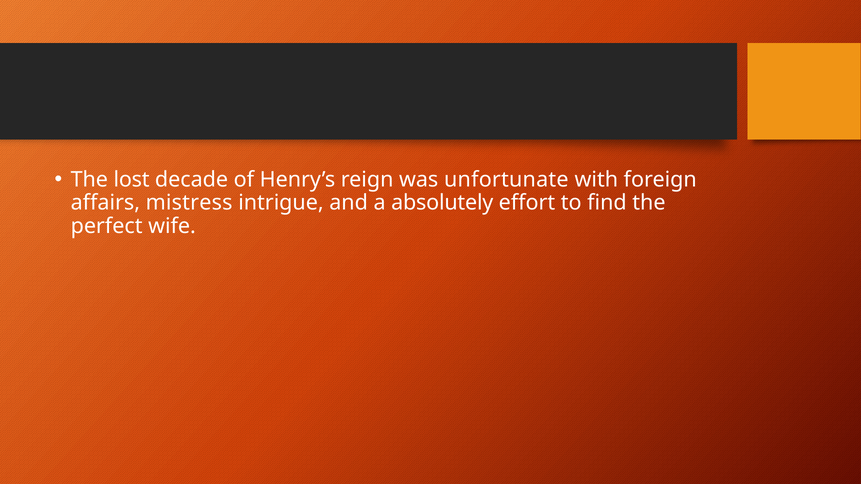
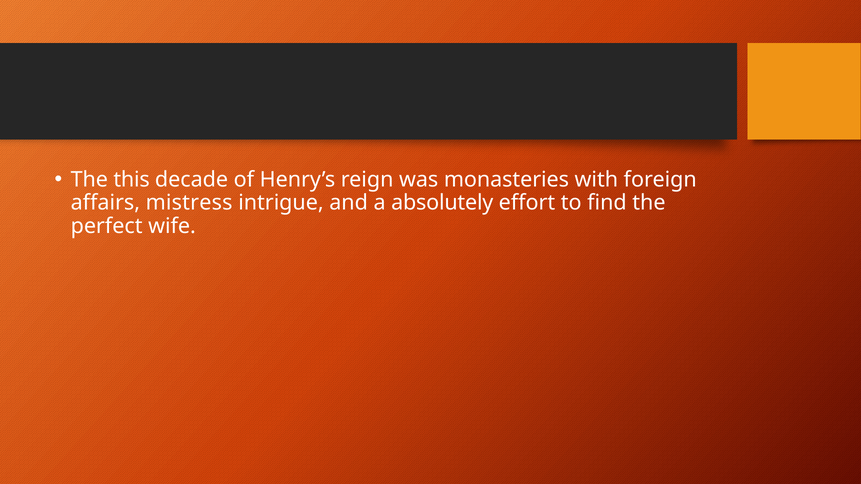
lost: lost -> this
unfortunate: unfortunate -> monasteries
